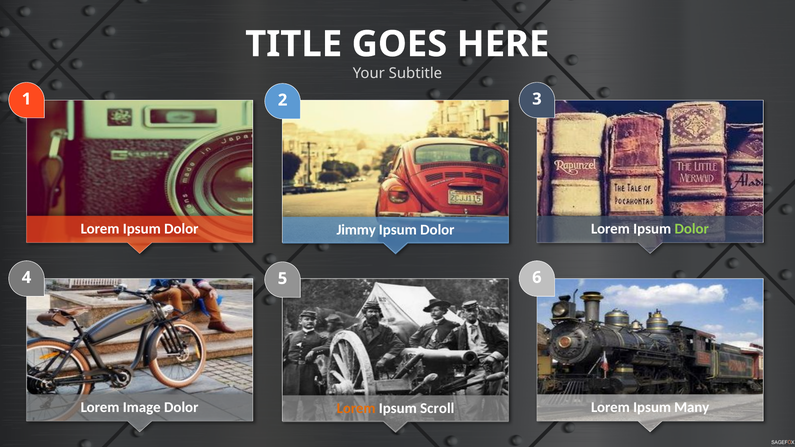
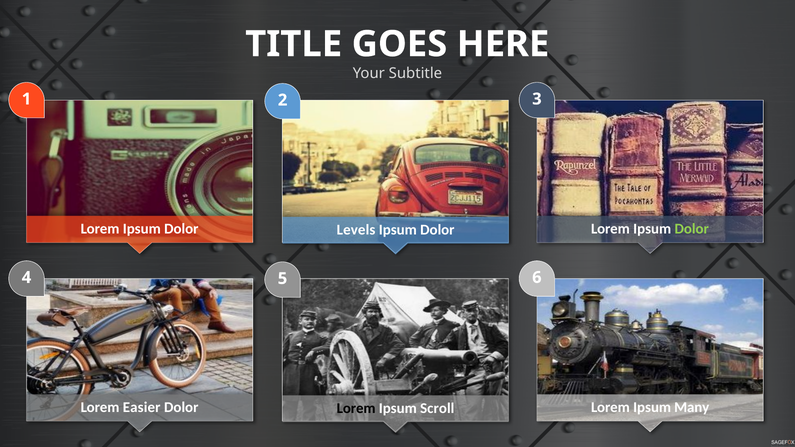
Jimmy: Jimmy -> Levels
Image: Image -> Easier
Lorem at (356, 408) colour: orange -> black
